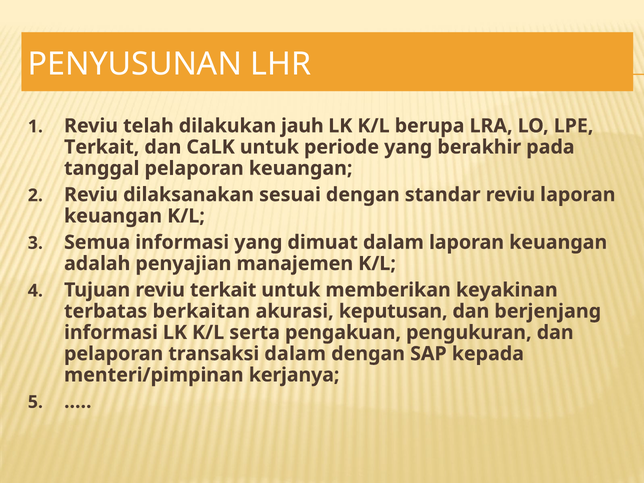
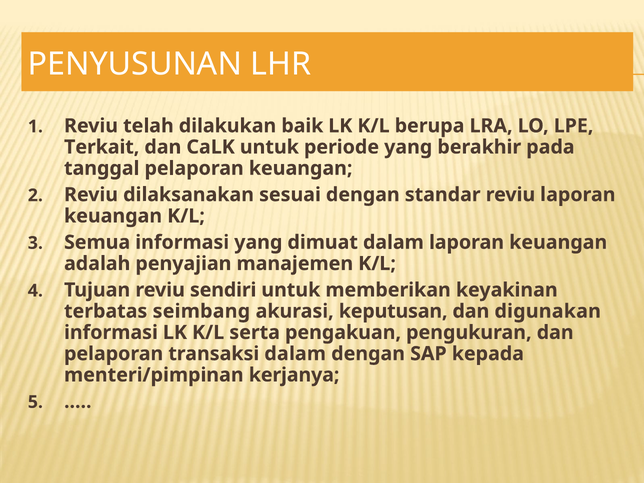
jauh: jauh -> baik
reviu terkait: terkait -> sendiri
berkaitan: berkaitan -> seimbang
berjenjang: berjenjang -> digunakan
